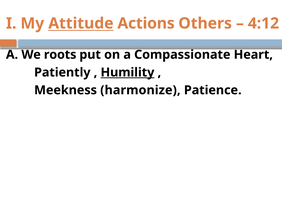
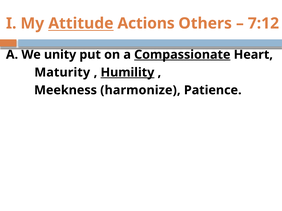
4:12: 4:12 -> 7:12
roots: roots -> unity
Compassionate underline: none -> present
Patiently: Patiently -> Maturity
